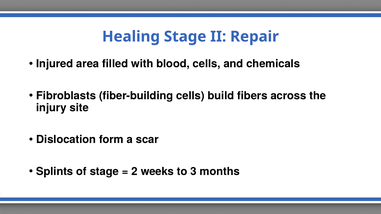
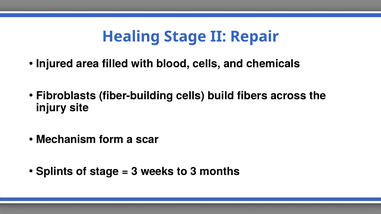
Dislocation: Dislocation -> Mechanism
2 at (135, 172): 2 -> 3
